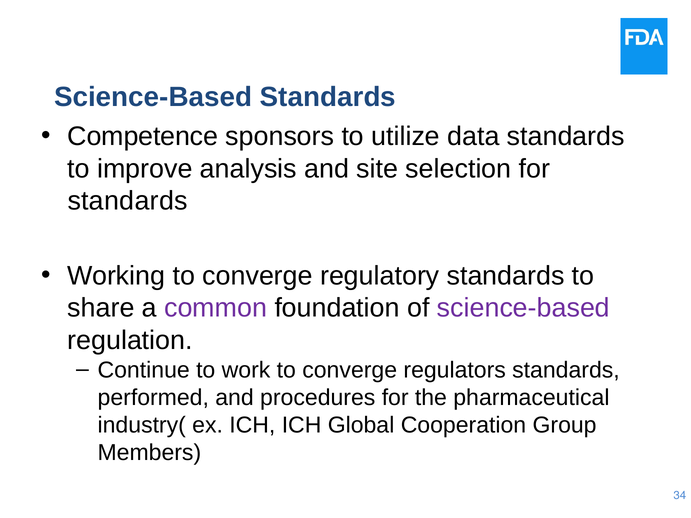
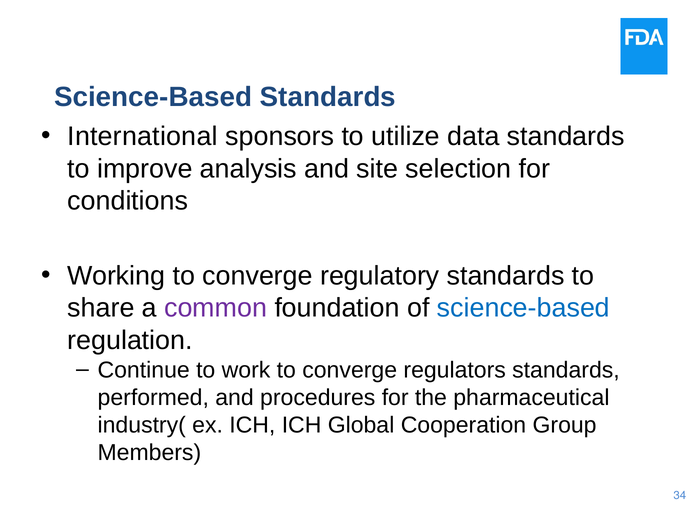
Competence: Competence -> International
standards at (128, 201): standards -> conditions
science-based at (523, 308) colour: purple -> blue
